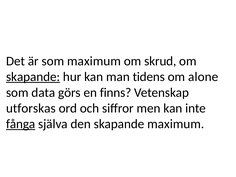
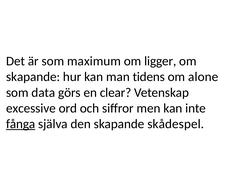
skrud: skrud -> ligger
skapande at (33, 77) underline: present -> none
finns: finns -> clear
utforskas: utforskas -> excessive
skapande maximum: maximum -> skådespel
